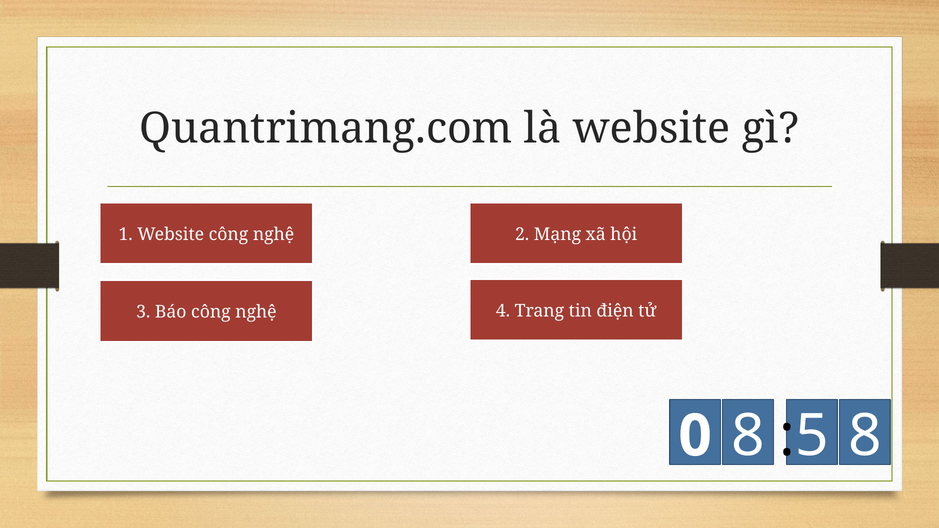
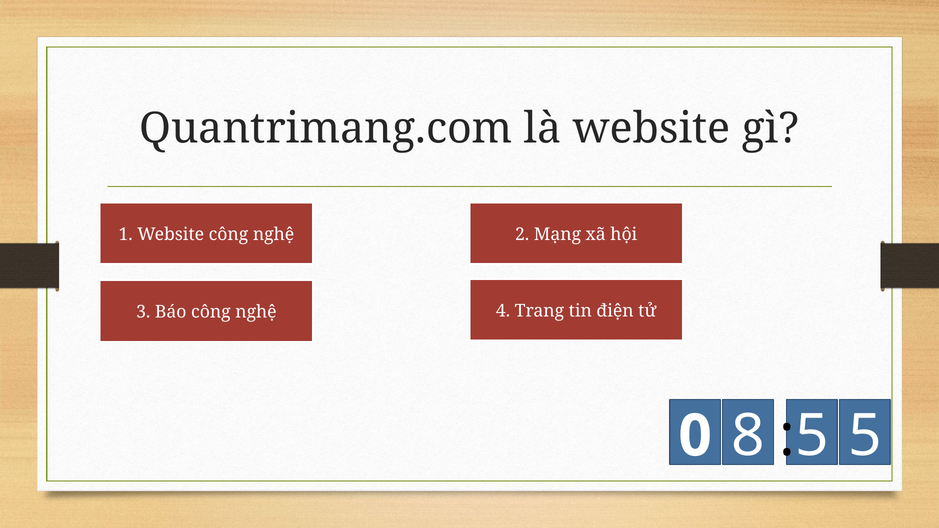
8 8: 8 -> 5
